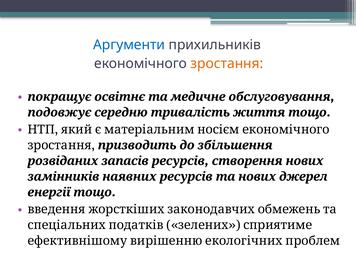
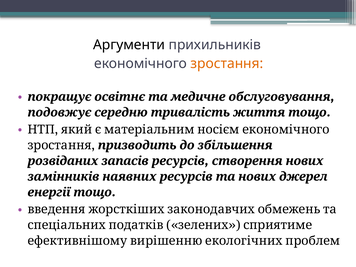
Аргументи colour: blue -> black
